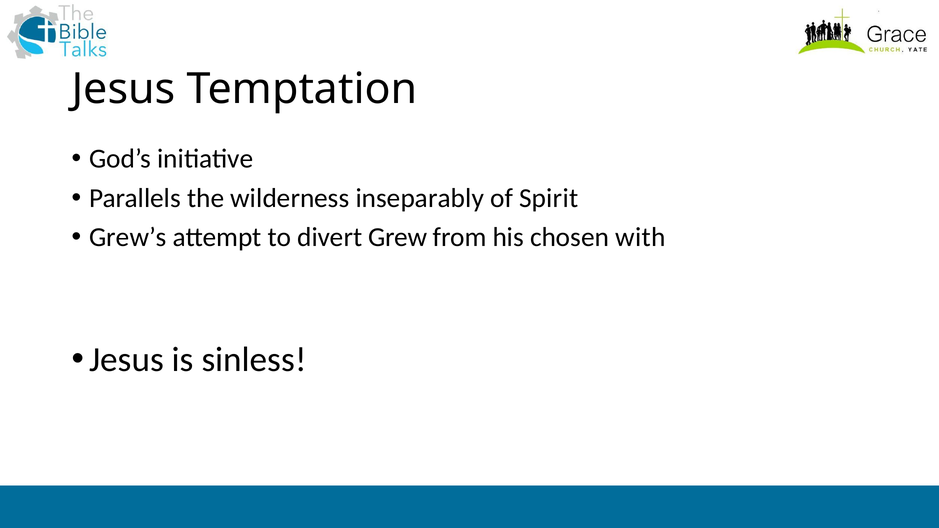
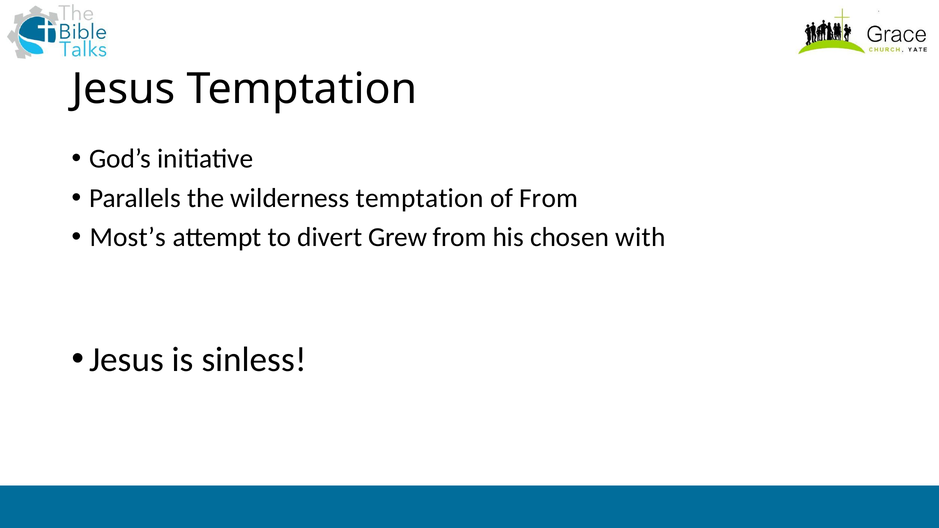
wilderness inseparably: inseparably -> temptation
of Spirit: Spirit -> From
Grew’s: Grew’s -> Most’s
